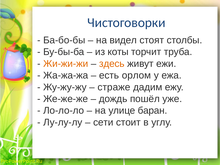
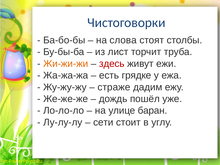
видел: видел -> слова
коты: коты -> лист
здесь colour: orange -> red
орлом: орлом -> грядке
